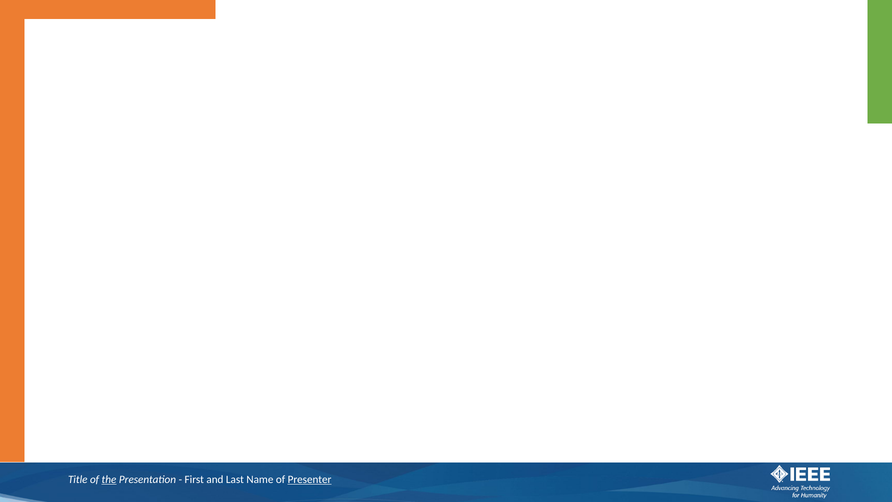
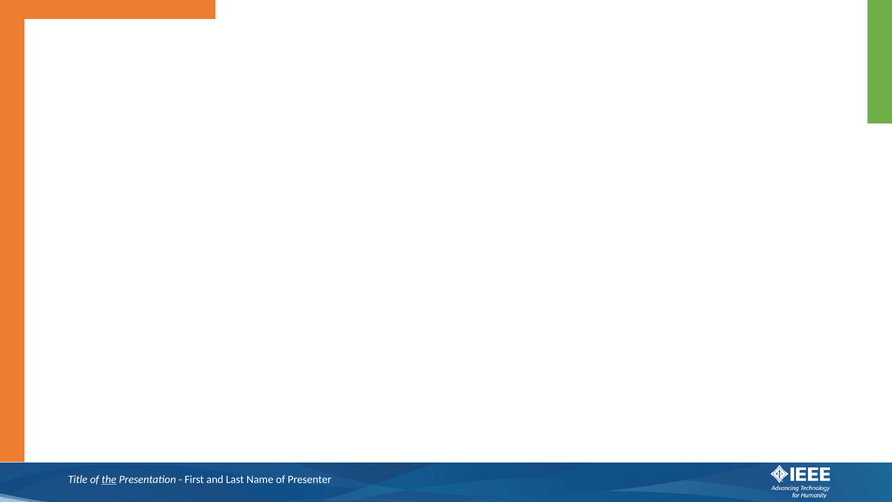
Presenter underline: present -> none
